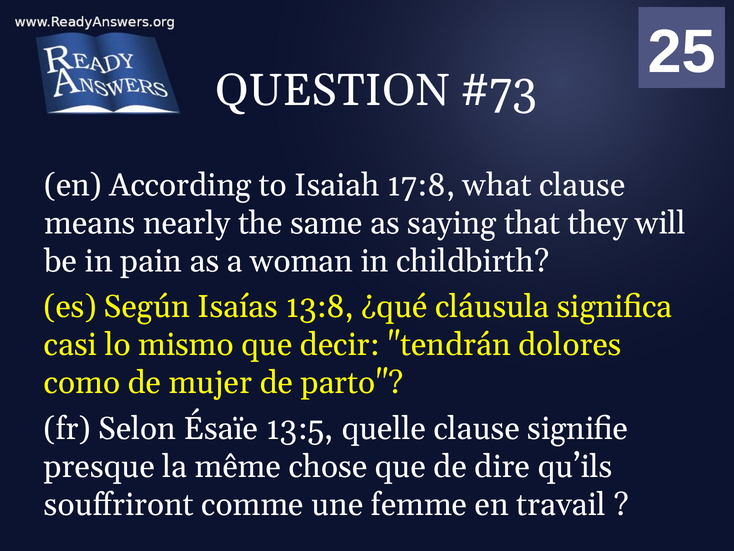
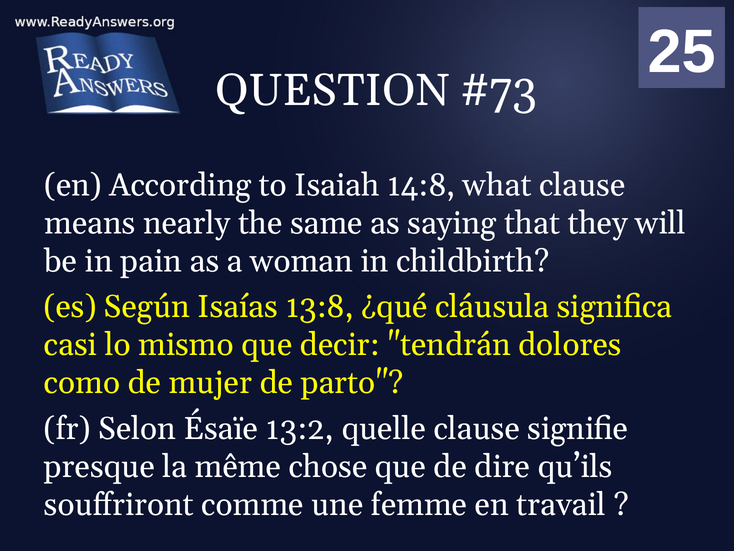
17:8: 17:8 -> 14:8
13:5: 13:5 -> 13:2
